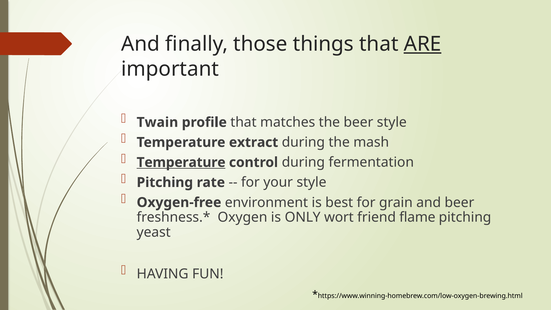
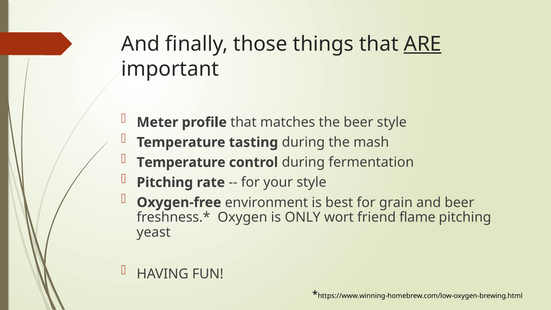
Twain: Twain -> Meter
extract: extract -> tasting
Temperature at (181, 162) underline: present -> none
